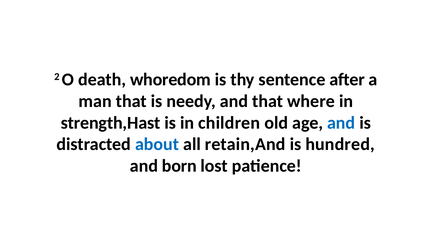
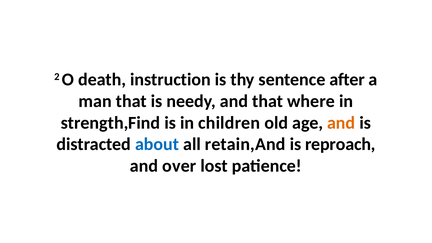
whoredom: whoredom -> instruction
strength,Hast: strength,Hast -> strength,Find
and at (341, 123) colour: blue -> orange
hundred: hundred -> reproach
born: born -> over
